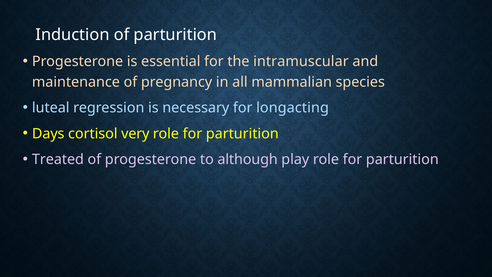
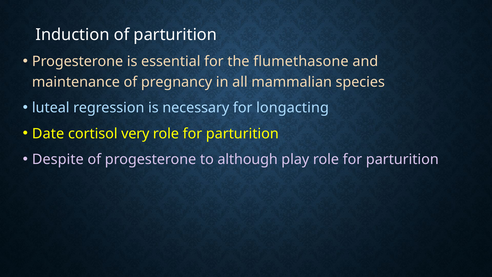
intramuscular: intramuscular -> flumethasone
Days: Days -> Date
Treated: Treated -> Despite
